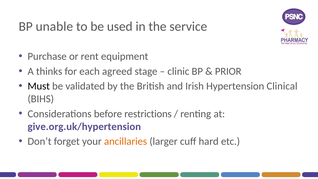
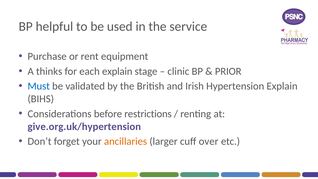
unable: unable -> helpful
each agreed: agreed -> explain
Must colour: black -> blue
Hypertension Clinical: Clinical -> Explain
hard: hard -> over
